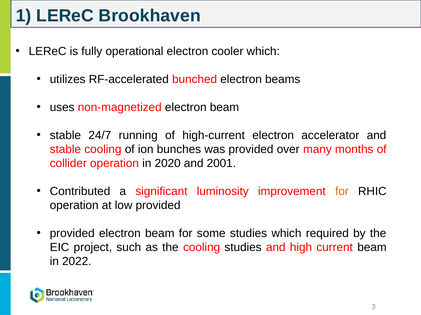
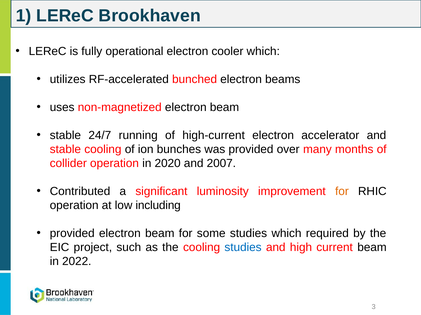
2001: 2001 -> 2007
low provided: provided -> including
studies at (243, 248) colour: black -> blue
